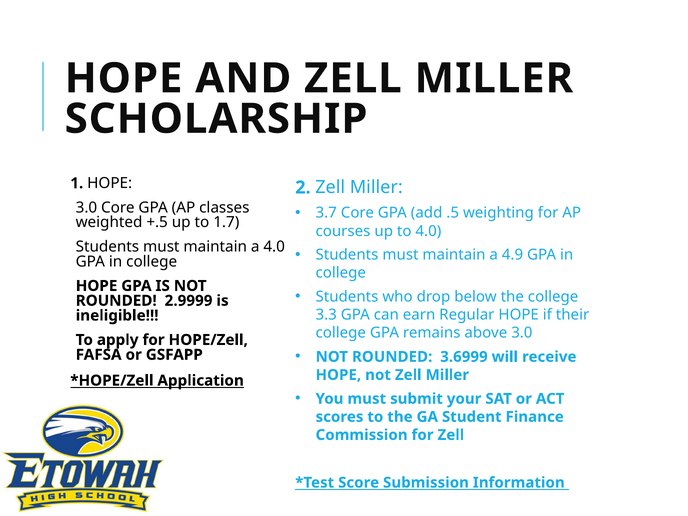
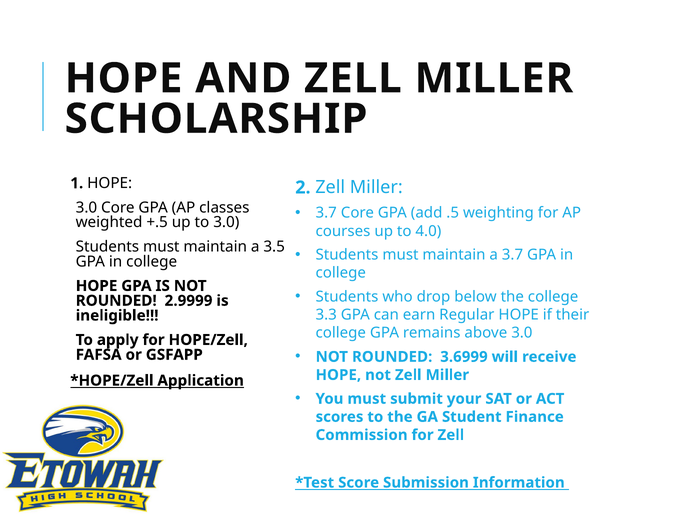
to 1.7: 1.7 -> 3.0
a 4.0: 4.0 -> 3.5
a 4.9: 4.9 -> 3.7
